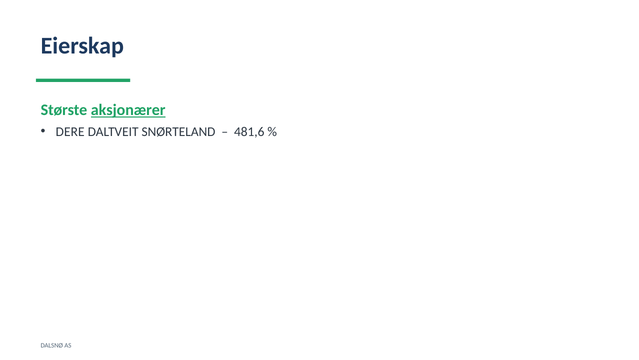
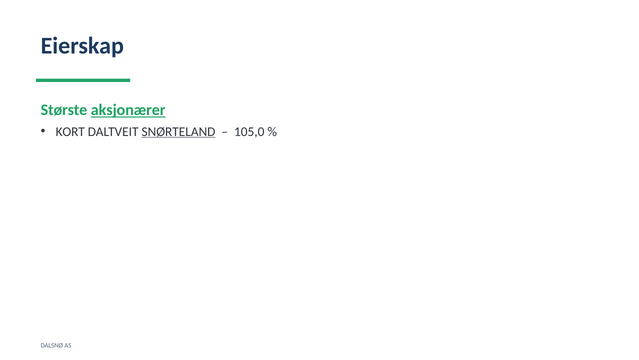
DERE: DERE -> KORT
SNØRTELAND underline: none -> present
481,6: 481,6 -> 105,0
